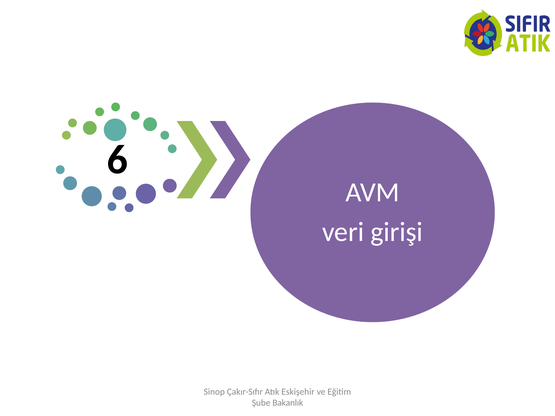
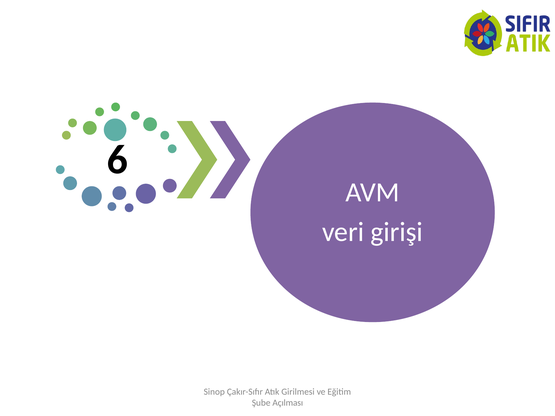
Eskişehir: Eskişehir -> Girilmesi
Bakanlık: Bakanlık -> Açılması
